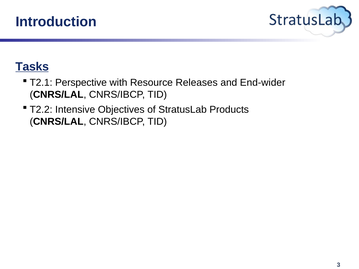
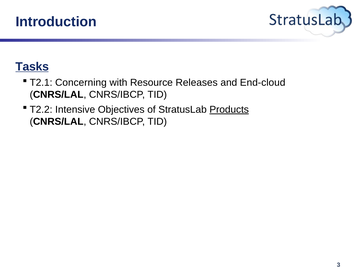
Perspective: Perspective -> Concerning
End-wider: End-wider -> End-cloud
Products underline: none -> present
